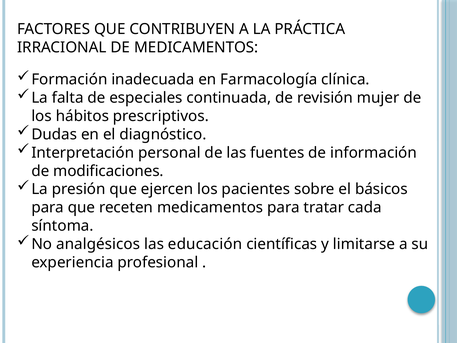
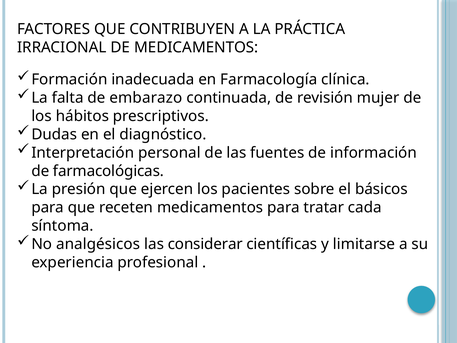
especiales: especiales -> embarazo
modificaciones: modificaciones -> farmacológicas
educación: educación -> considerar
